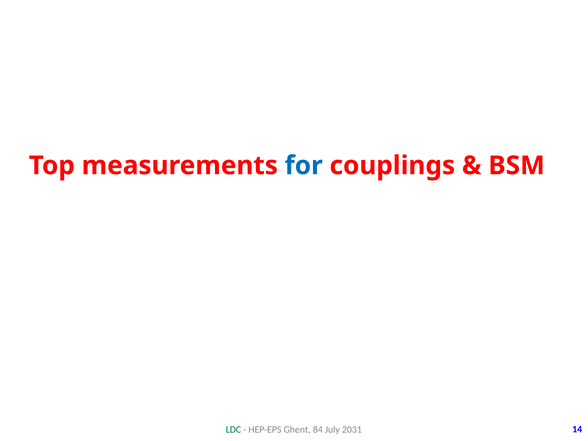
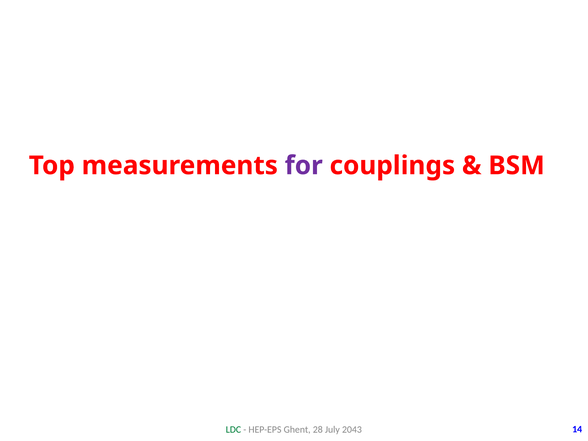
for colour: blue -> purple
84: 84 -> 28
2031: 2031 -> 2043
